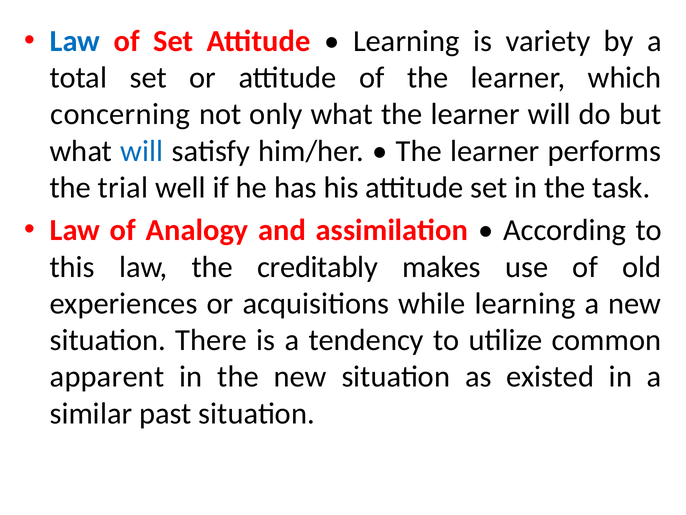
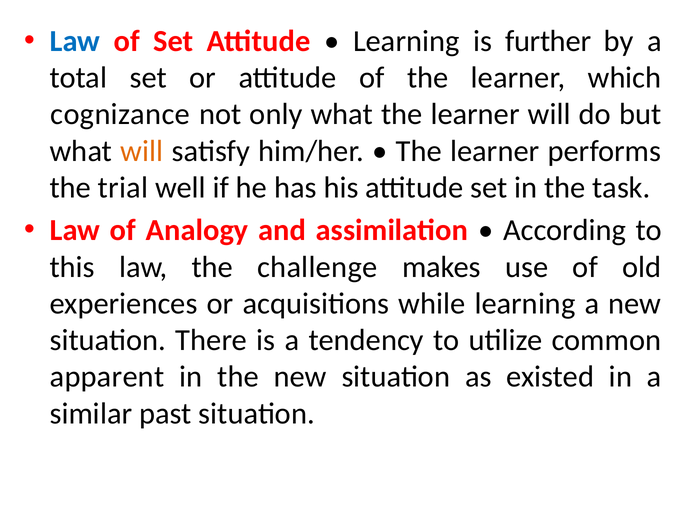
variety: variety -> further
concerning: concerning -> cognizance
will at (142, 151) colour: blue -> orange
creditably: creditably -> challenge
